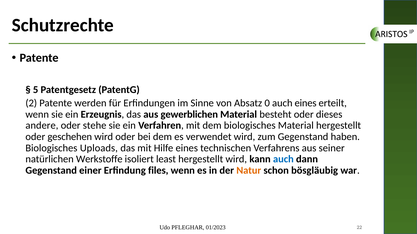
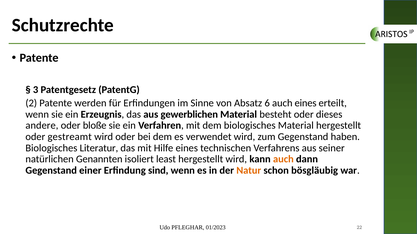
5: 5 -> 3
0: 0 -> 6
stehe: stehe -> bloße
geschehen: geschehen -> gestreamt
Uploads: Uploads -> Literatur
Werkstoffe: Werkstoffe -> Genannten
auch at (283, 160) colour: blue -> orange
files: files -> sind
